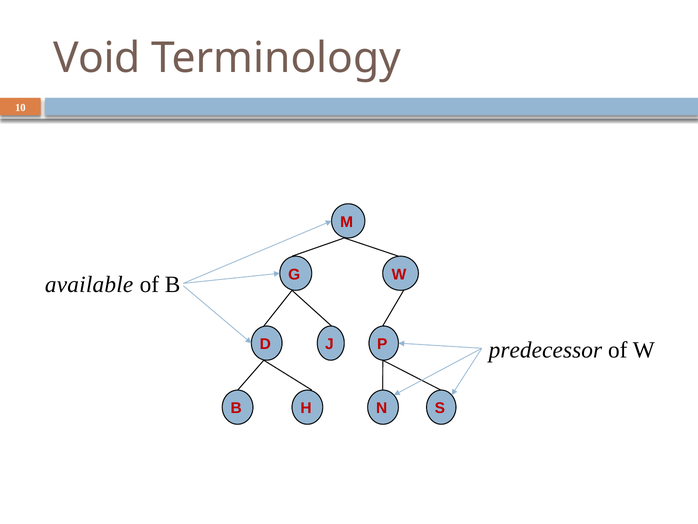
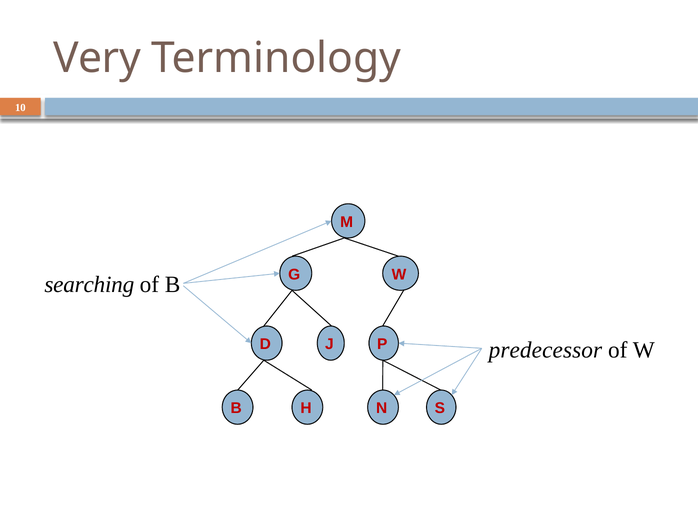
Void: Void -> Very
available: available -> searching
